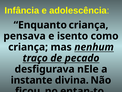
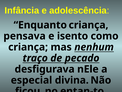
instante: instante -> especial
